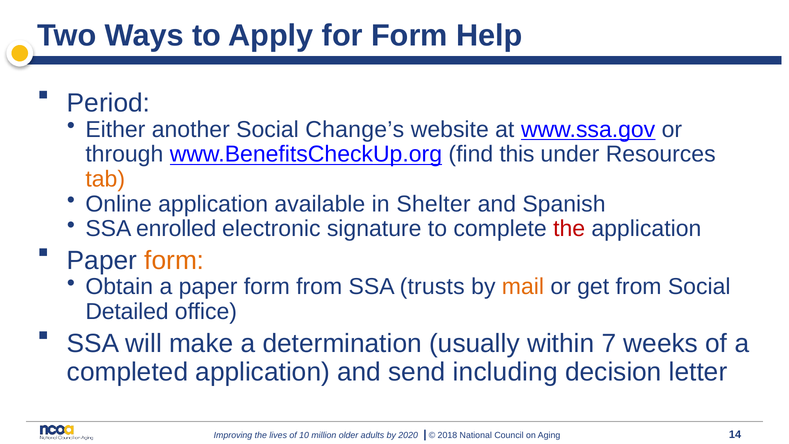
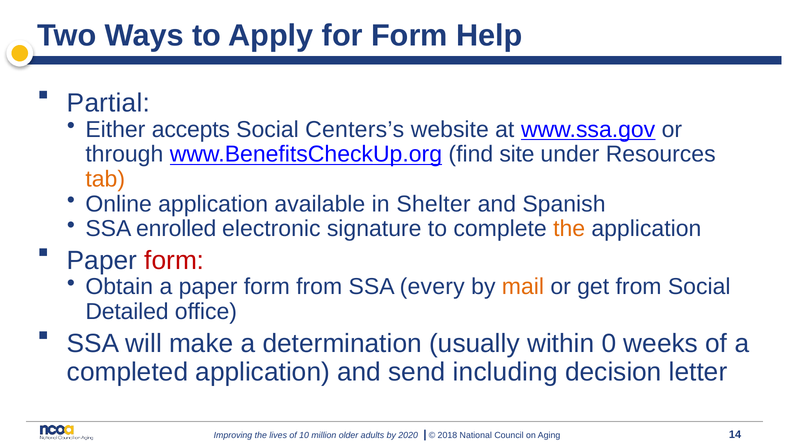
Period: Period -> Partial
another: another -> accepts
Change’s: Change’s -> Centers’s
this: this -> site
the at (569, 229) colour: red -> orange
form at (174, 261) colour: orange -> red
trusts: trusts -> every
7: 7 -> 0
